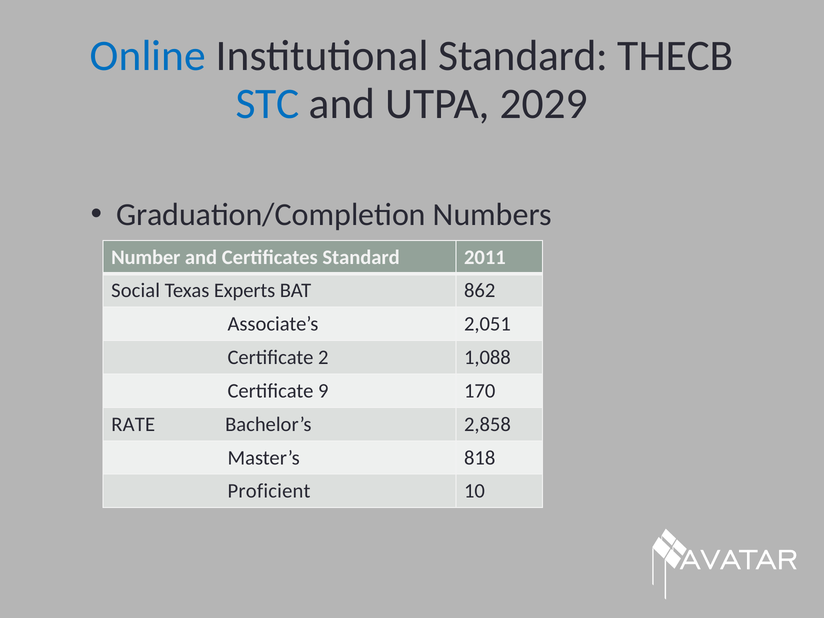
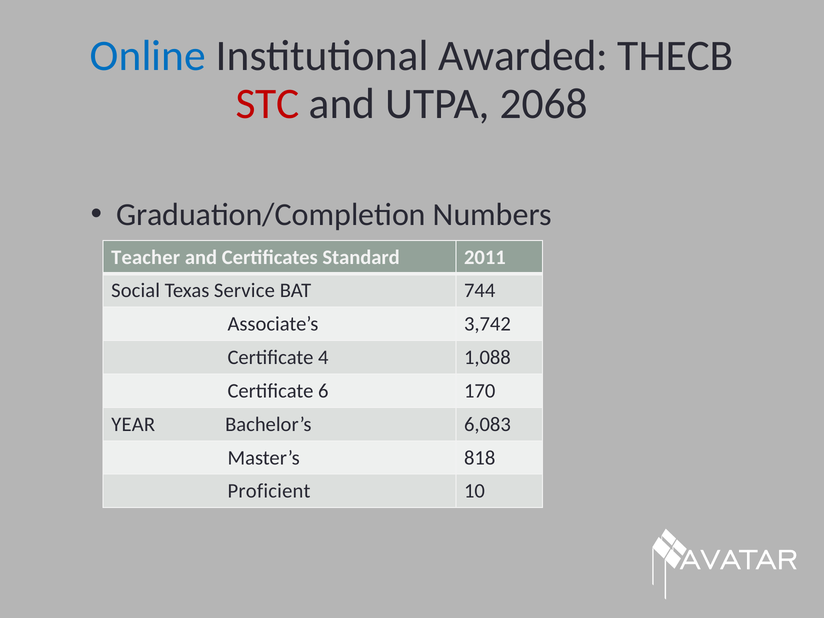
Institutional Standard: Standard -> Awarded
STC colour: blue -> red
2029: 2029 -> 2068
Number: Number -> Teacher
Experts: Experts -> Service
862: 862 -> 744
2,051: 2,051 -> 3,742
2: 2 -> 4
9: 9 -> 6
RATE: RATE -> YEAR
2,858: 2,858 -> 6,083
